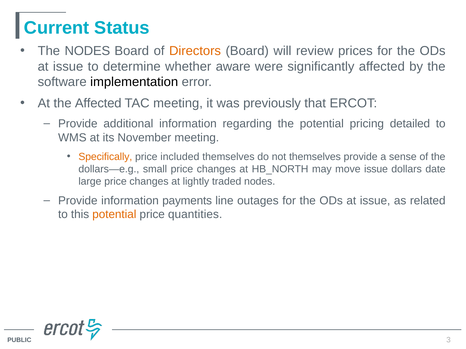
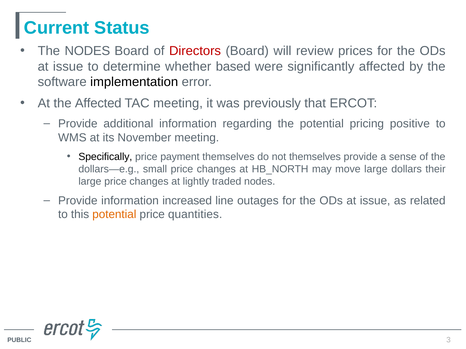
Directors colour: orange -> red
aware: aware -> based
detailed: detailed -> positive
Specifically colour: orange -> black
included: included -> payment
move issue: issue -> large
date: date -> their
payments: payments -> increased
